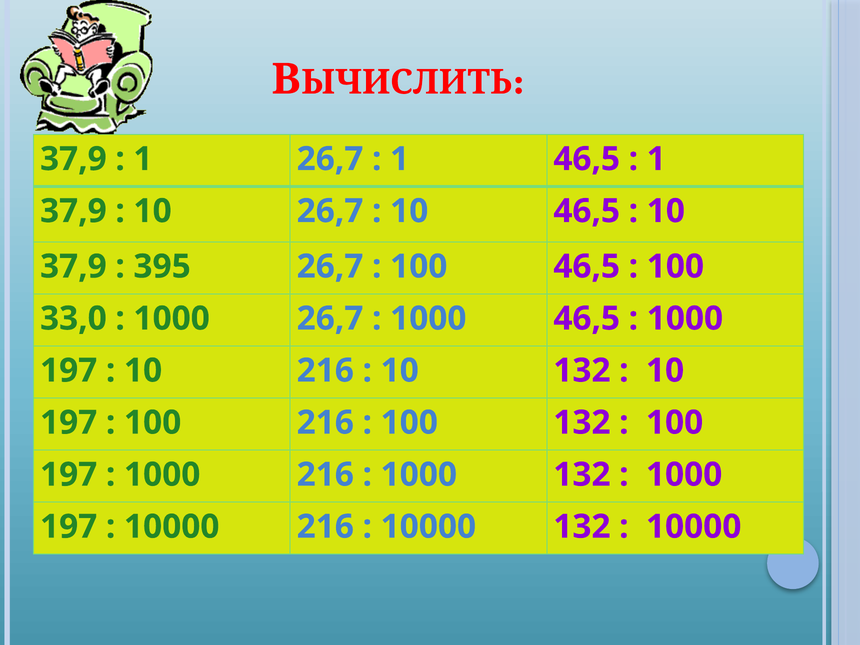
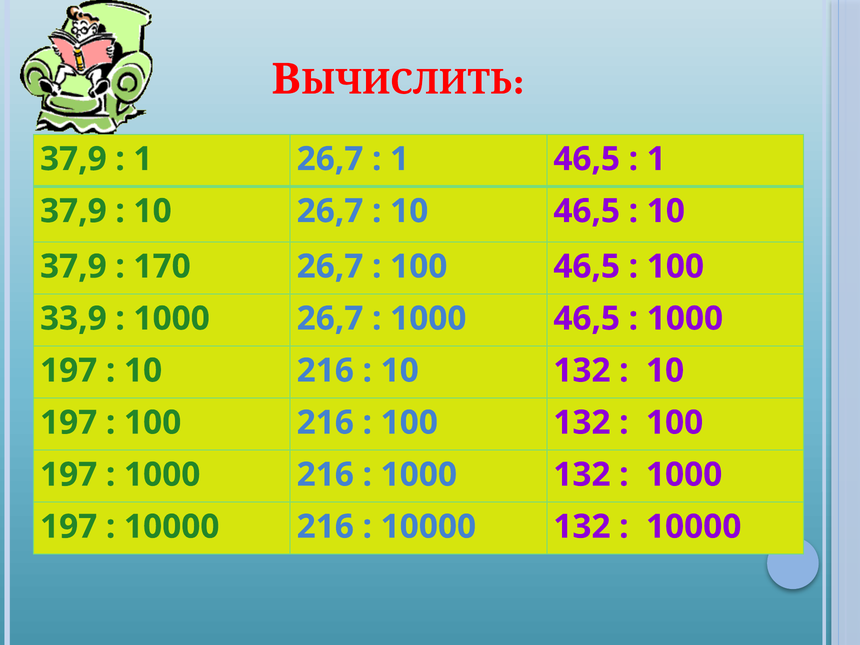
395: 395 -> 170
33,0: 33,0 -> 33,9
